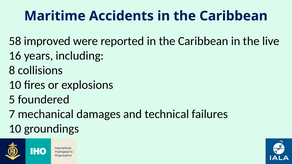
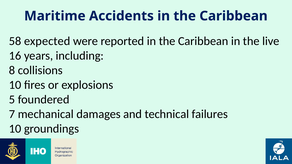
improved: improved -> expected
